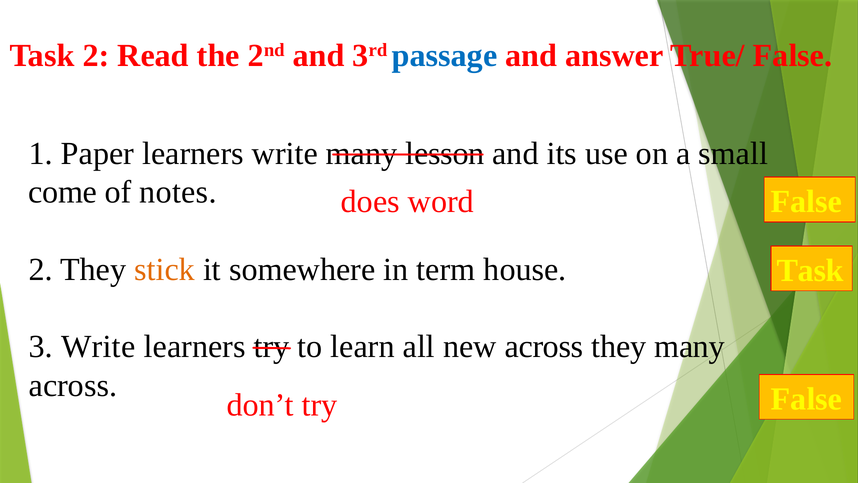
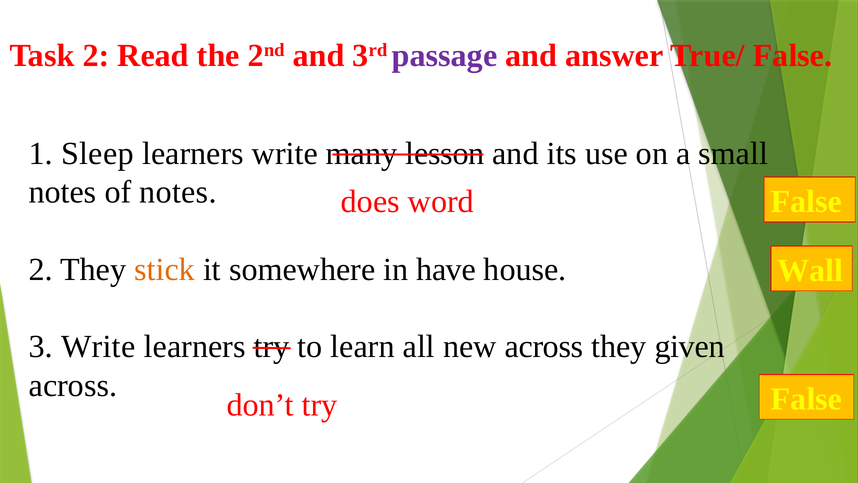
passage colour: blue -> purple
Paper: Paper -> Sleep
come at (63, 192): come -> notes
term: term -> have
Task at (810, 270): Task -> Wall
they many: many -> given
